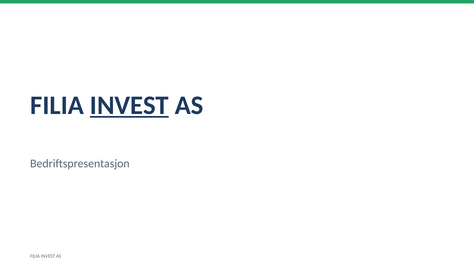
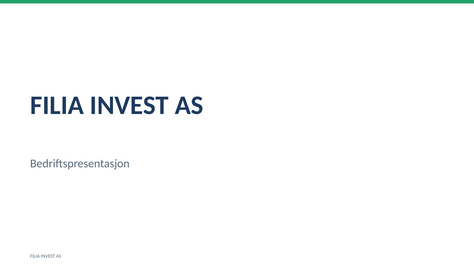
INVEST at (129, 105) underline: present -> none
